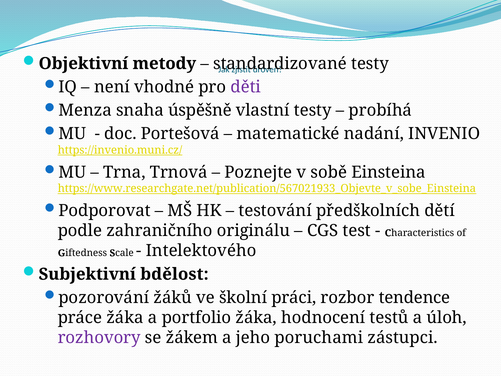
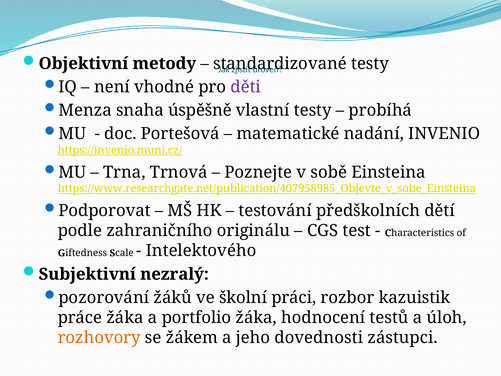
https://www.researchgate.net/publication/567021933_Objevte_v_sobe_Einsteina: https://www.researchgate.net/publication/567021933_Objevte_v_sobe_Einsteina -> https://www.researchgate.net/publication/407958985_Objevte_v_sobe_Einsteina
bdělost: bdělost -> nezralý
tendence: tendence -> kazuistik
rozhovory colour: purple -> orange
poruchami: poruchami -> dovednosti
